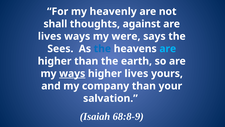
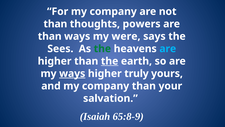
For my heavenly: heavenly -> company
shall at (55, 24): shall -> than
against: against -> powers
lives at (50, 36): lives -> than
the at (102, 49) colour: blue -> green
the at (110, 61) underline: none -> present
higher lives: lives -> truly
68:8-9: 68:8-9 -> 65:8-9
